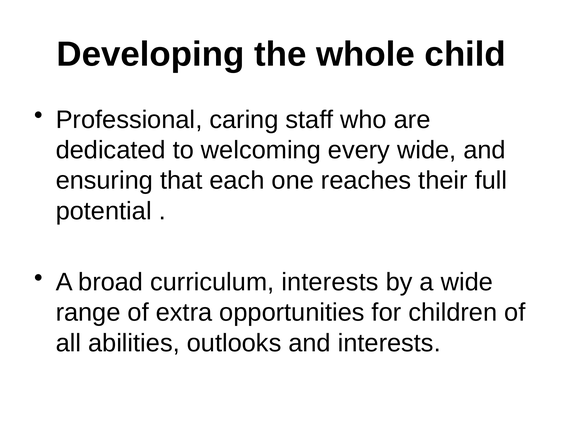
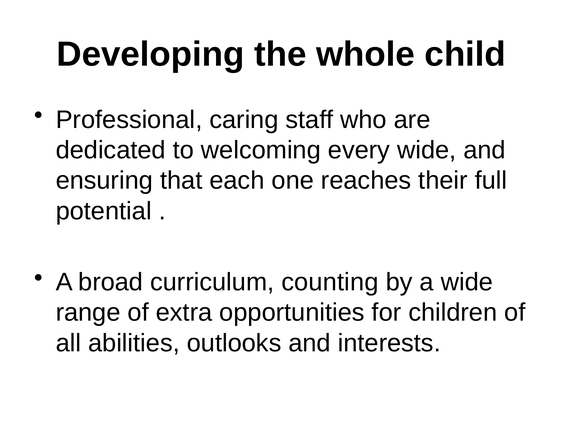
curriculum interests: interests -> counting
